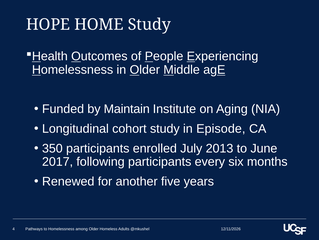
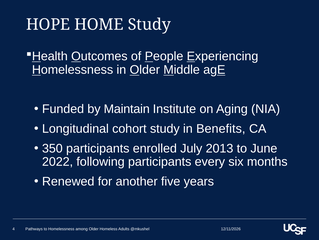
Episode: Episode -> Benefits
2017: 2017 -> 2022
